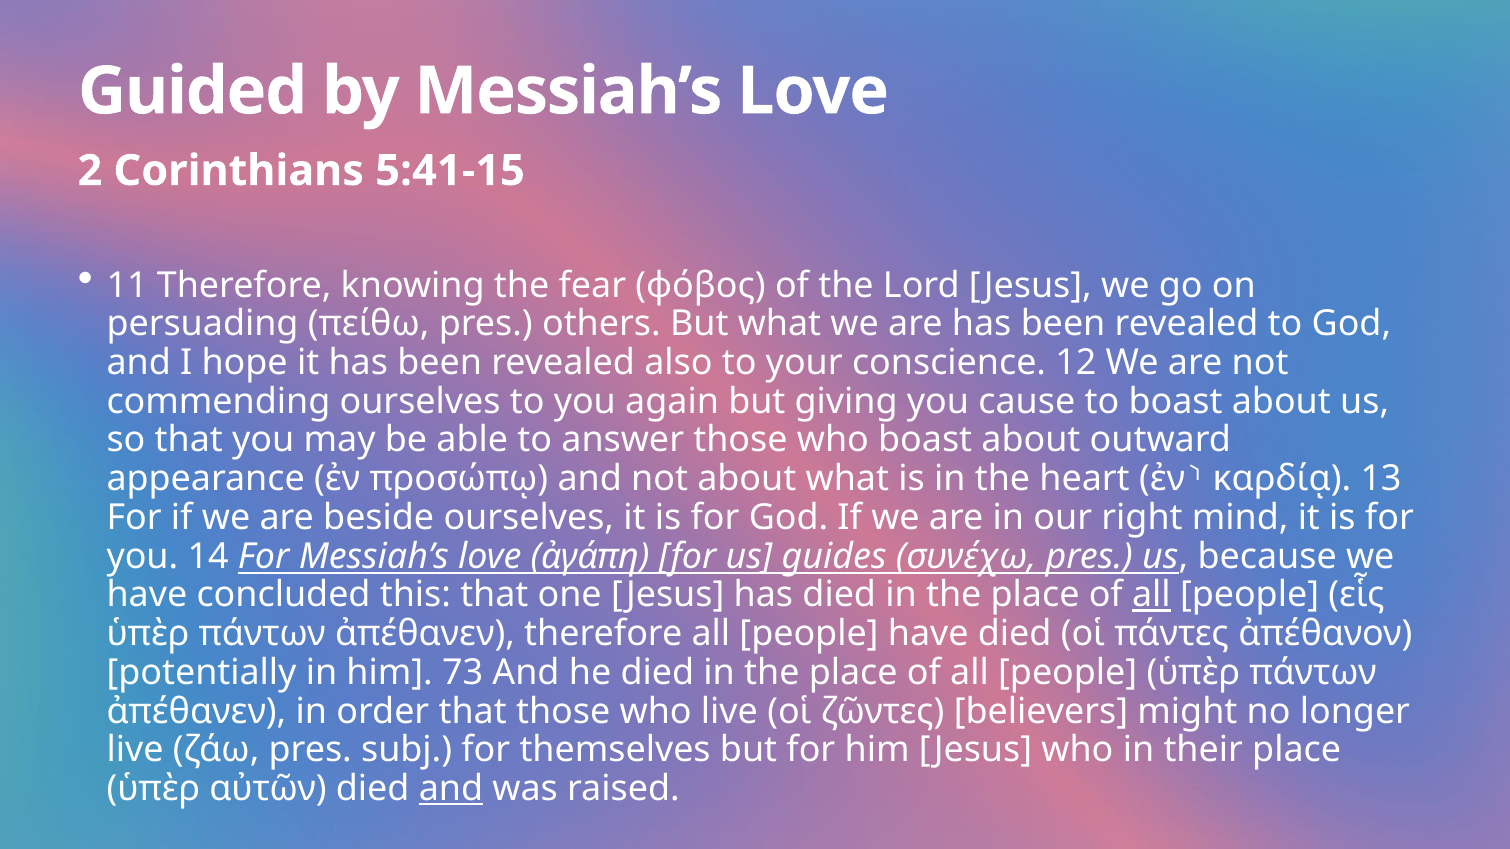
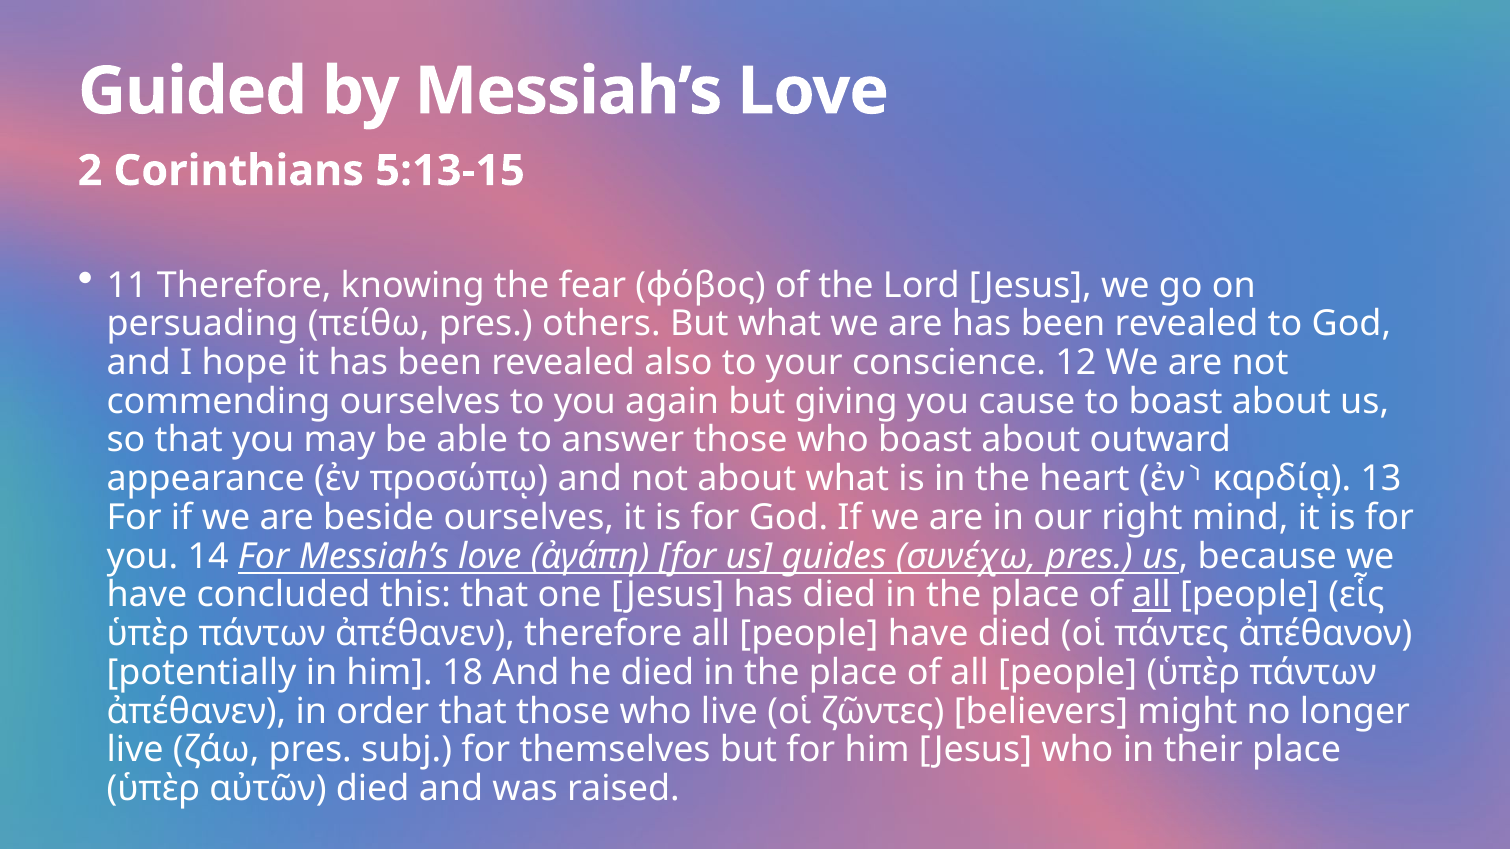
5:41-15: 5:41-15 -> 5:13-15
73: 73 -> 18
and at (451, 789) underline: present -> none
